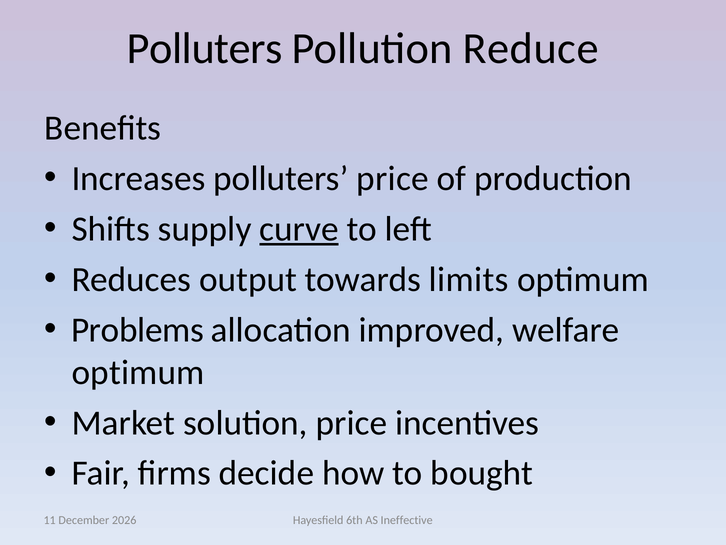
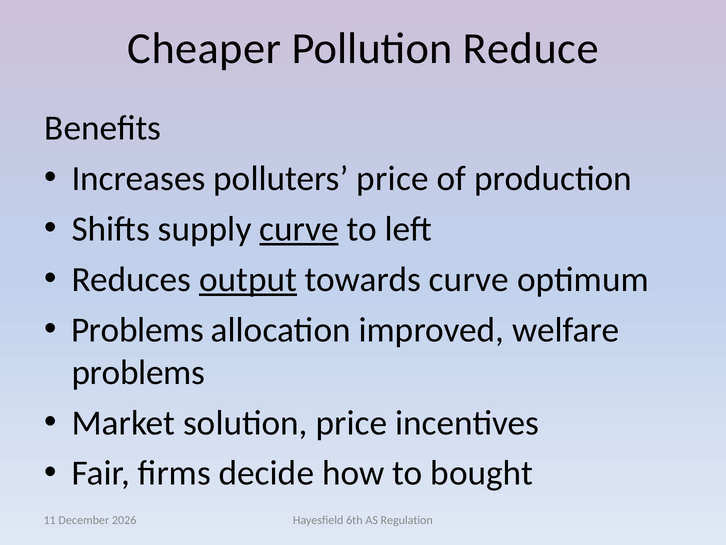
Polluters at (205, 48): Polluters -> Cheaper
output underline: none -> present
towards limits: limits -> curve
optimum at (138, 372): optimum -> problems
Ineffective: Ineffective -> Regulation
